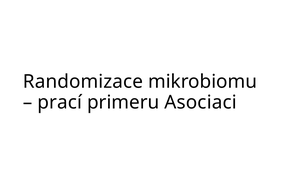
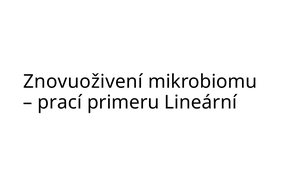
Randomizace: Randomizace -> Znovuoživení
Asociaci: Asociaci -> Lineární
